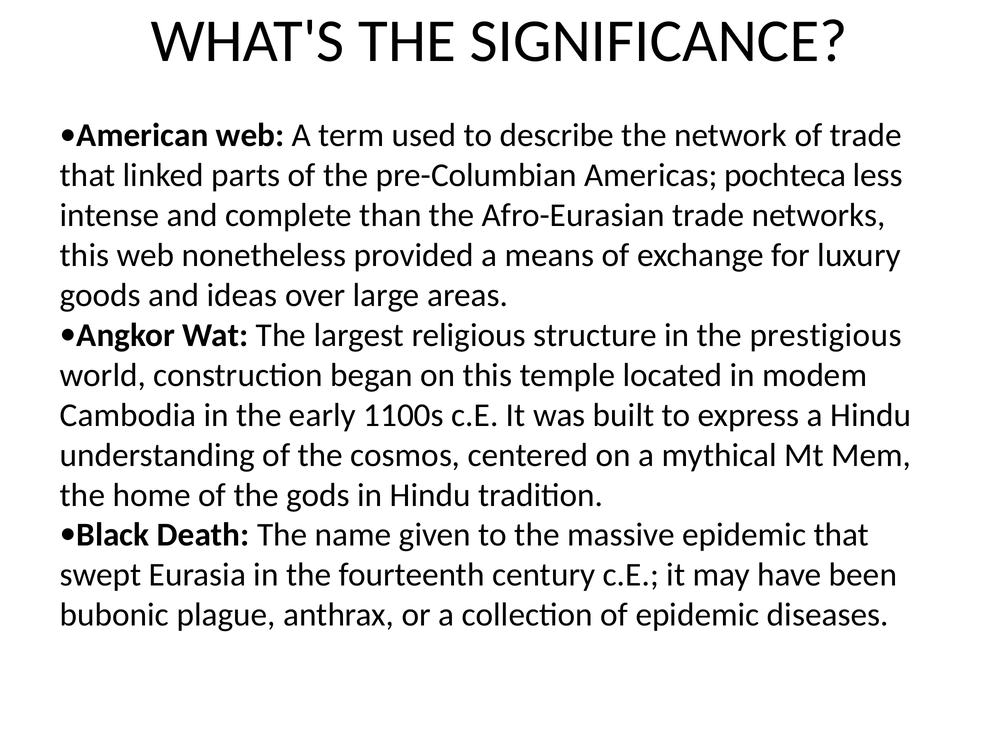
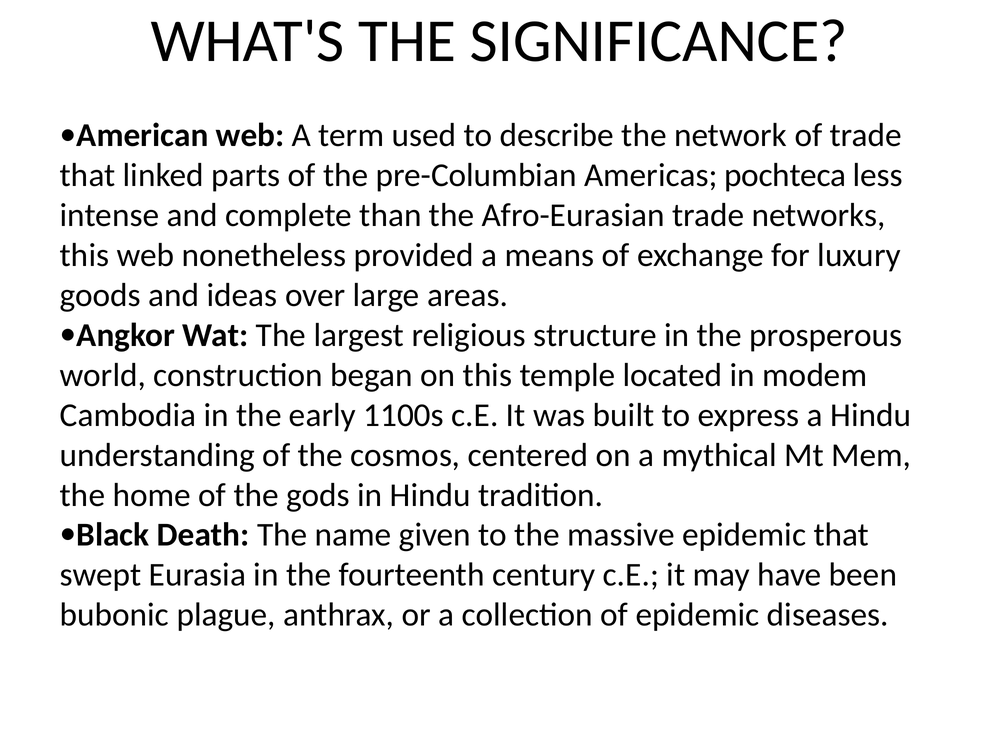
prestigious: prestigious -> prosperous
